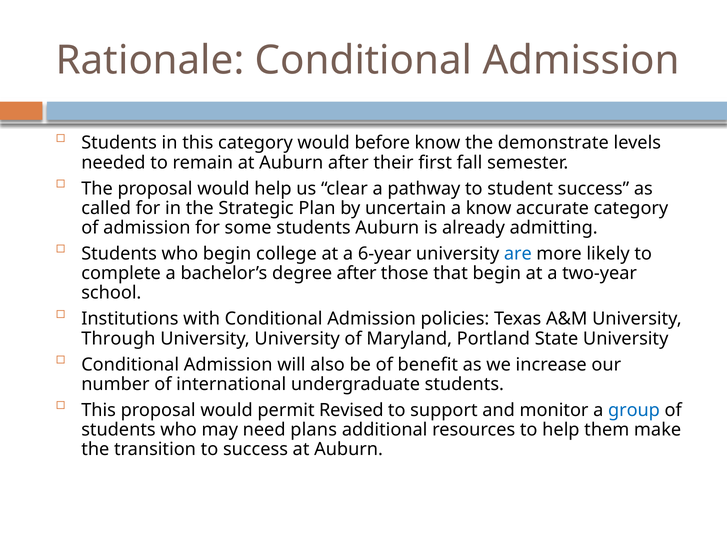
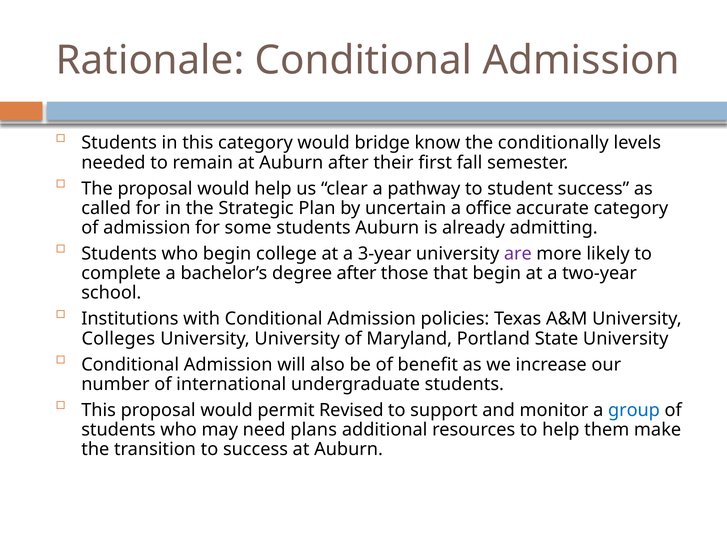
before: before -> bridge
demonstrate: demonstrate -> conditionally
a know: know -> office
6-year: 6-year -> 3-year
are colour: blue -> purple
Through: Through -> Colleges
